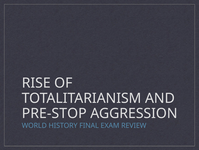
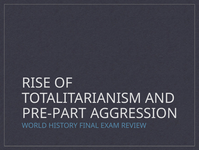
PRE-STOP: PRE-STOP -> PRE-PART
